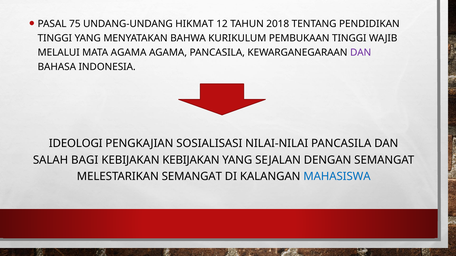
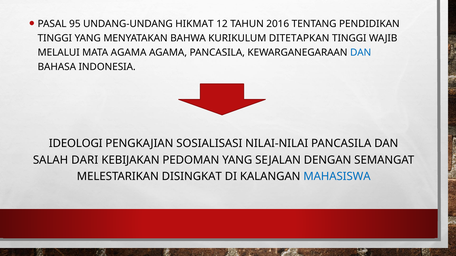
75: 75 -> 95
2018: 2018 -> 2016
PEMBUKAAN: PEMBUKAAN -> DITETAPKAN
DAN at (361, 53) colour: purple -> blue
BAGI: BAGI -> DARI
KEBIJAKAN KEBIJAKAN: KEBIJAKAN -> PEDOMAN
MELESTARIKAN SEMANGAT: SEMANGAT -> DISINGKAT
